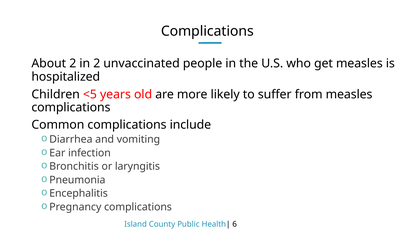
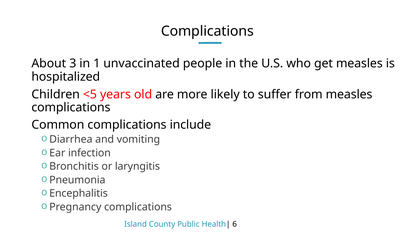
About 2: 2 -> 3
in 2: 2 -> 1
